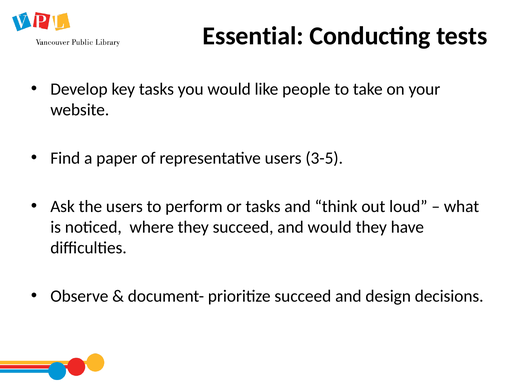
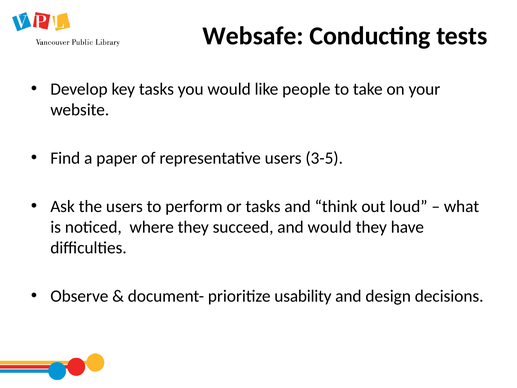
Essential: Essential -> Websafe
prioritize succeed: succeed -> usability
